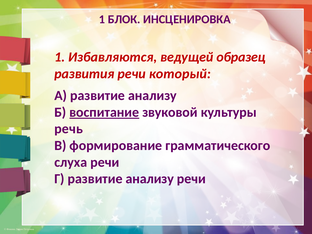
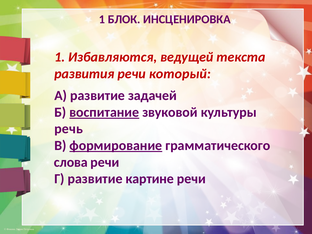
образец: образец -> текста
А развитие анализу: анализу -> задачей
формирование underline: none -> present
слуха: слуха -> слова
Г развитие анализу: анализу -> картине
